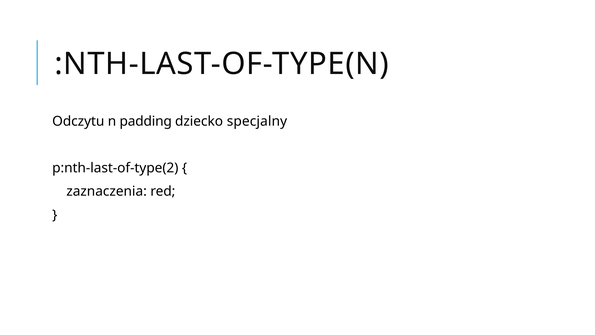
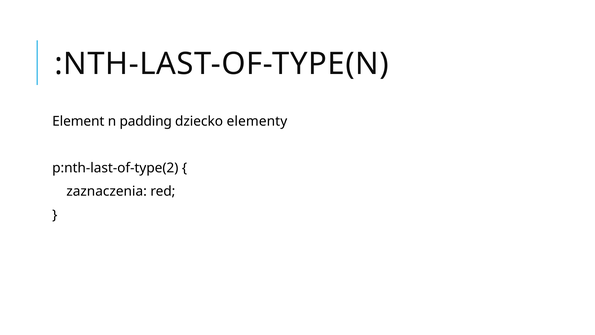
Odczytu: Odczytu -> Element
specjalny: specjalny -> elementy
